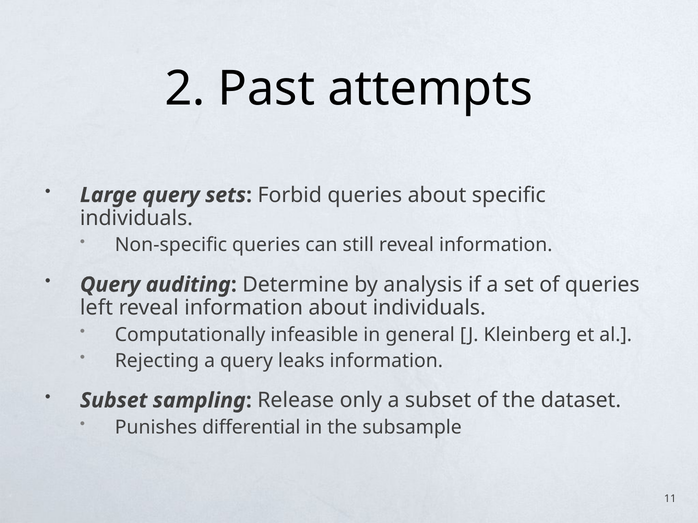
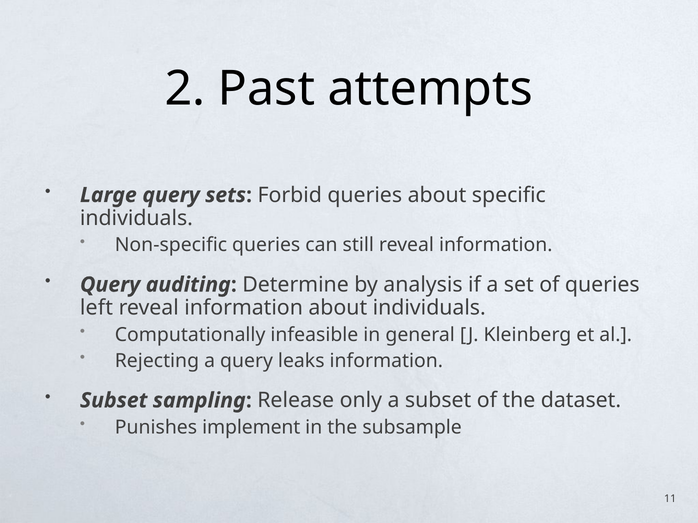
differential: differential -> implement
